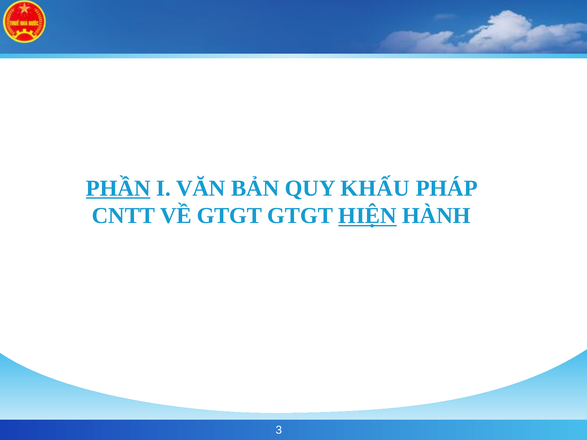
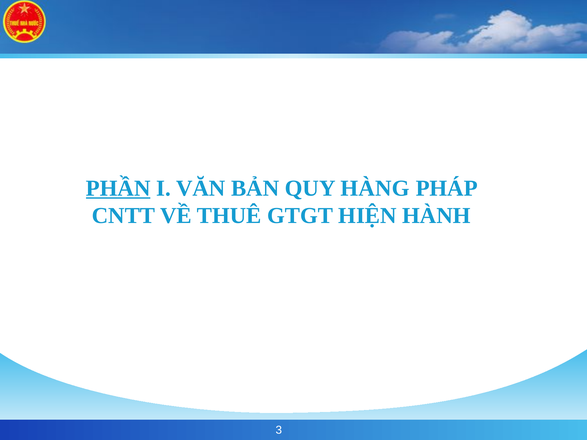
KHẤU: KHẤU -> HÀNG
VỀ GTGT: GTGT -> THUÊ
HIỆN underline: present -> none
